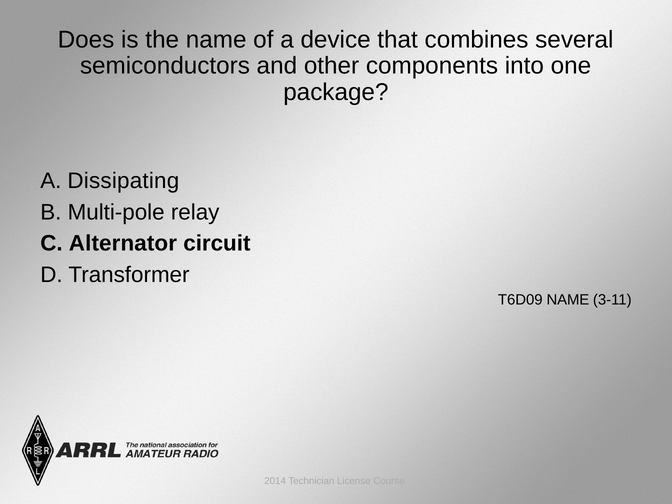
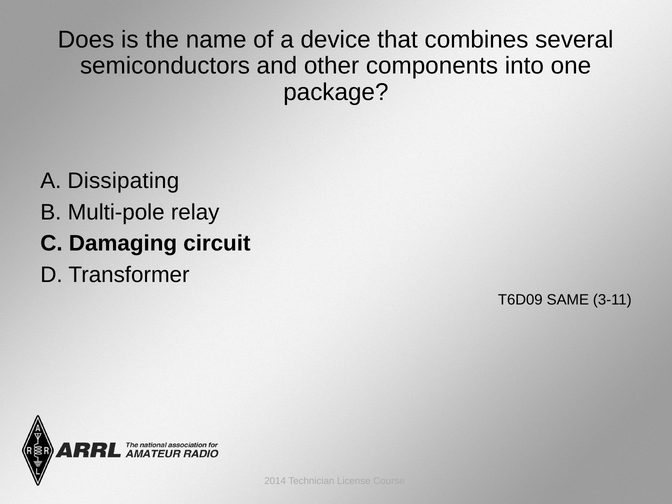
Alternator: Alternator -> Damaging
T6D09 NAME: NAME -> SAME
